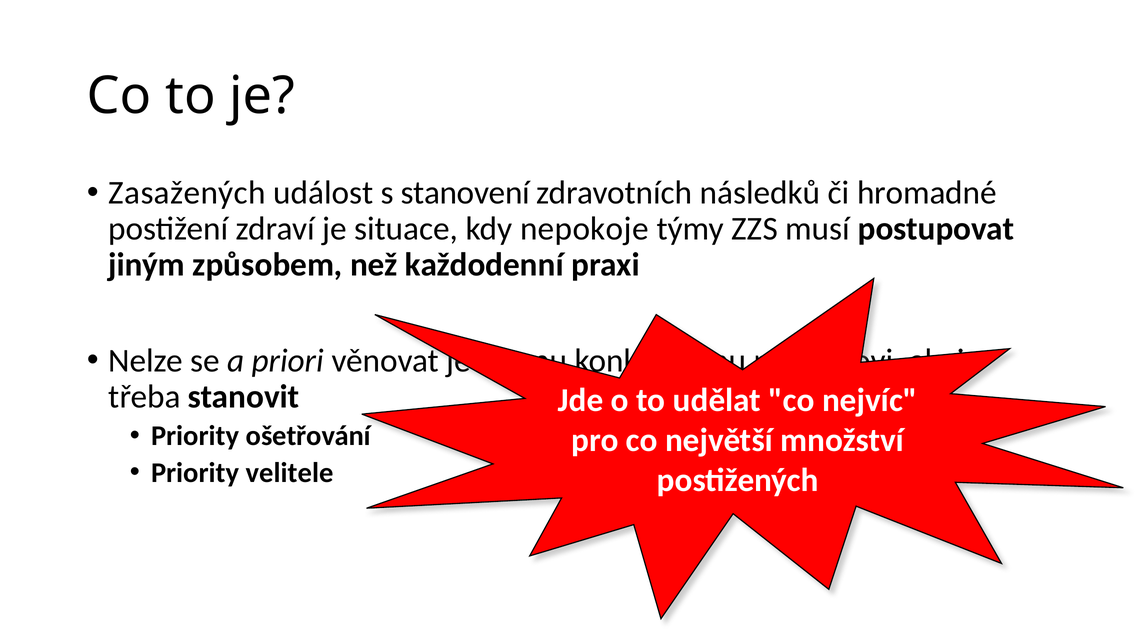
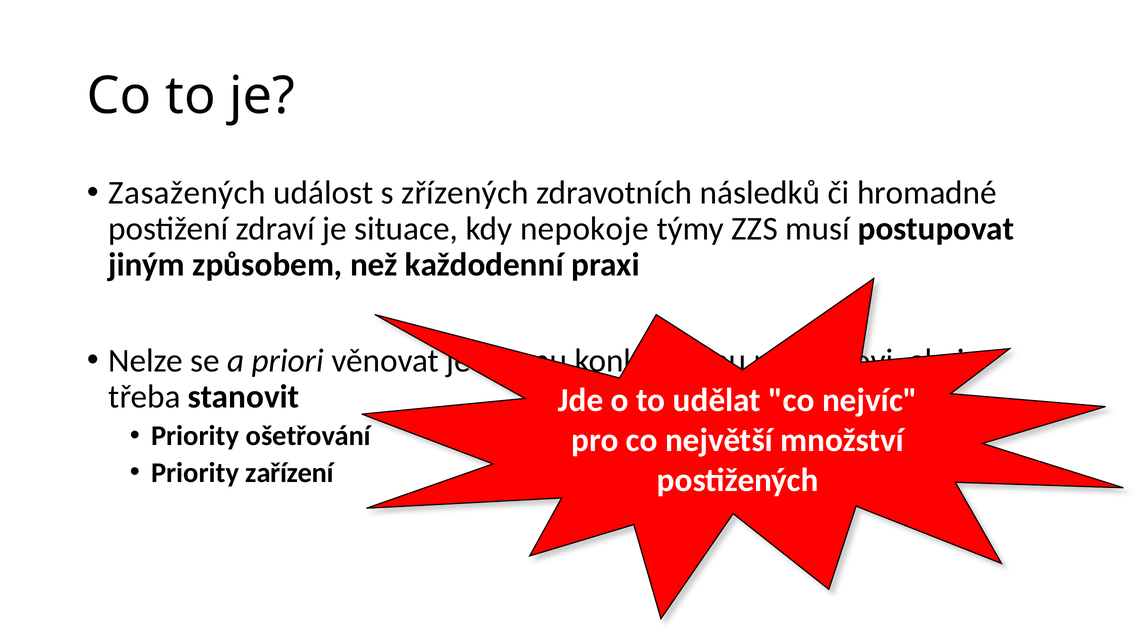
stanovení: stanovení -> zřízených
velitele: velitele -> zařízení
